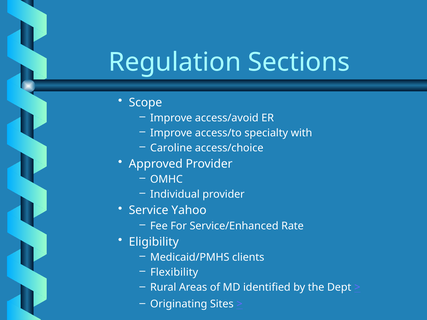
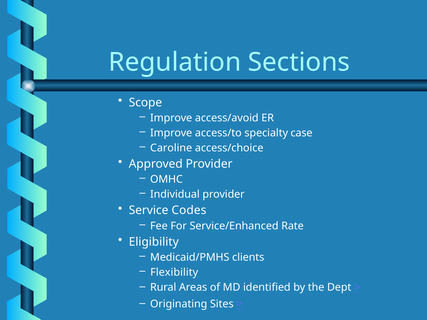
with: with -> case
Yahoo: Yahoo -> Codes
